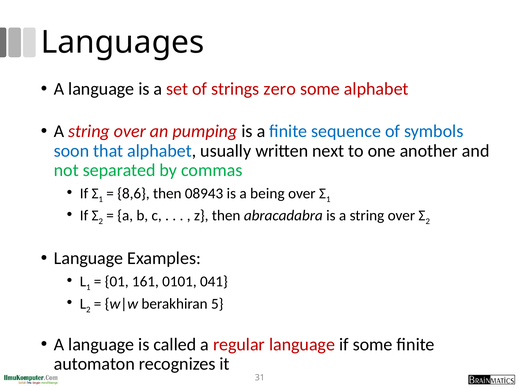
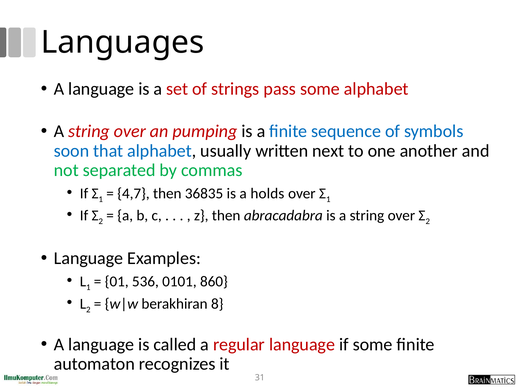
zero: zero -> pass
8,6: 8,6 -> 4,7
08943: 08943 -> 36835
being: being -> holds
161: 161 -> 536
041: 041 -> 860
5: 5 -> 8
